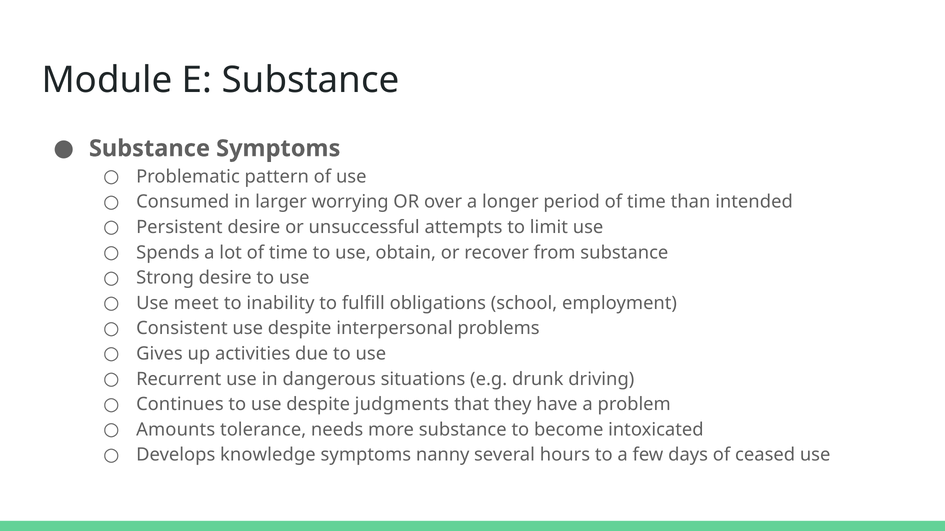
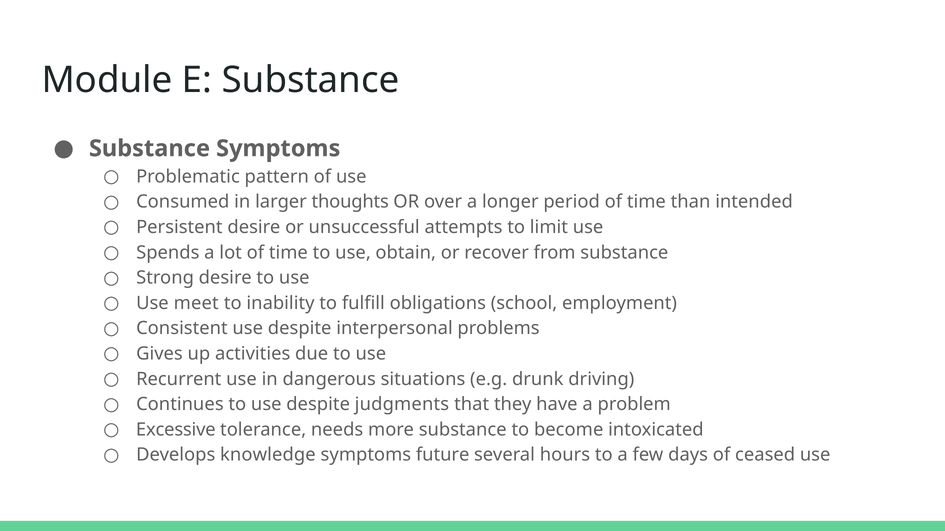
worrying: worrying -> thoughts
Amounts: Amounts -> Excessive
nanny: nanny -> future
